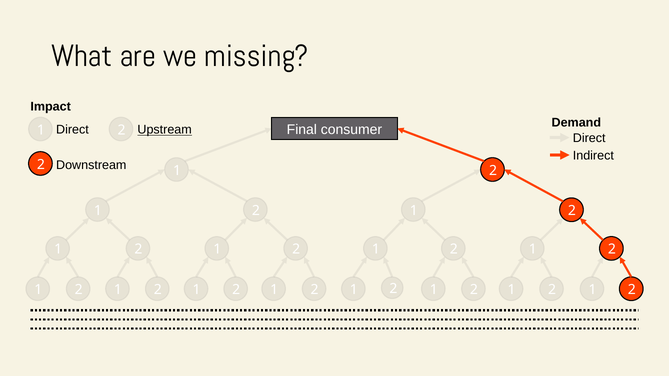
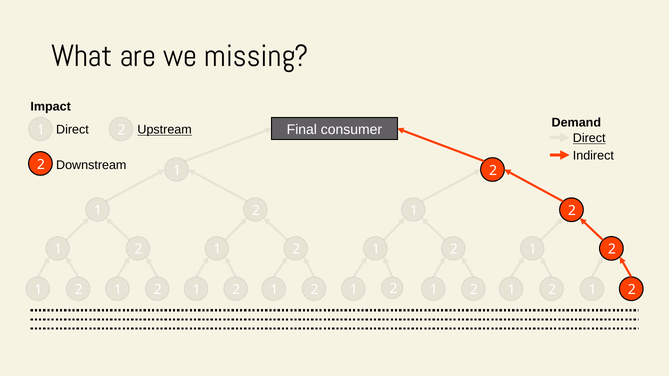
Direct at (589, 138) underline: none -> present
